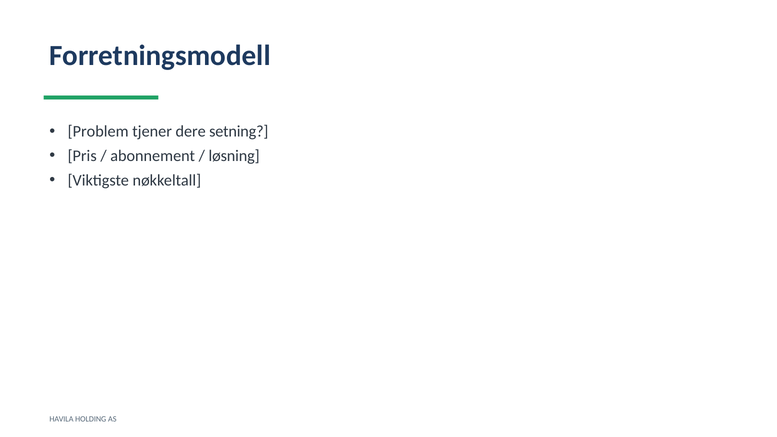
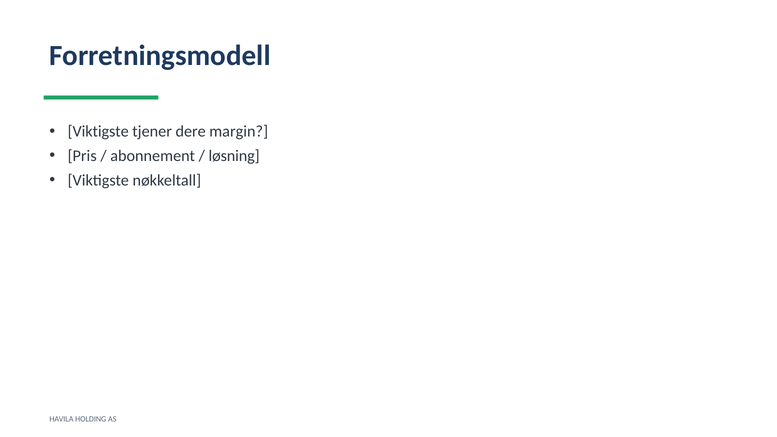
Problem at (98, 132): Problem -> Viktigste
setning: setning -> margin
